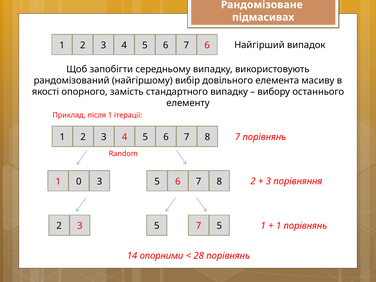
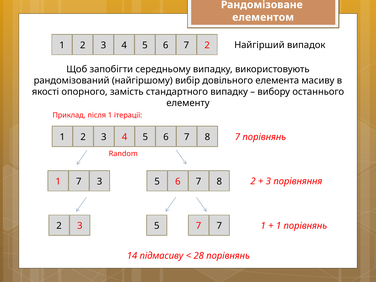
підмасивах: підмасивах -> елементом
6 at (207, 45): 6 -> 2
1 0: 0 -> 7
5 at (219, 226): 5 -> 7
опорними: опорними -> підмасиву
